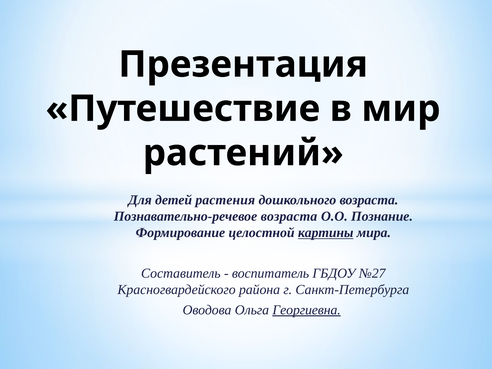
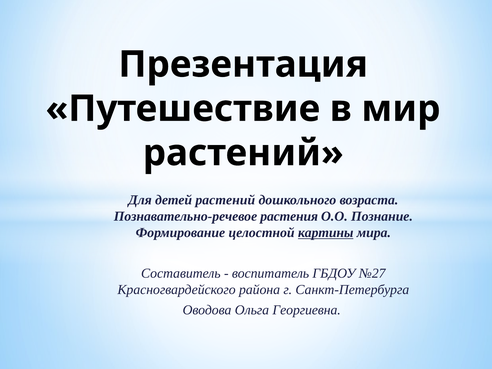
детей растения: растения -> растений
Познавательно-речевое возраста: возраста -> растения
Георгиевна underline: present -> none
